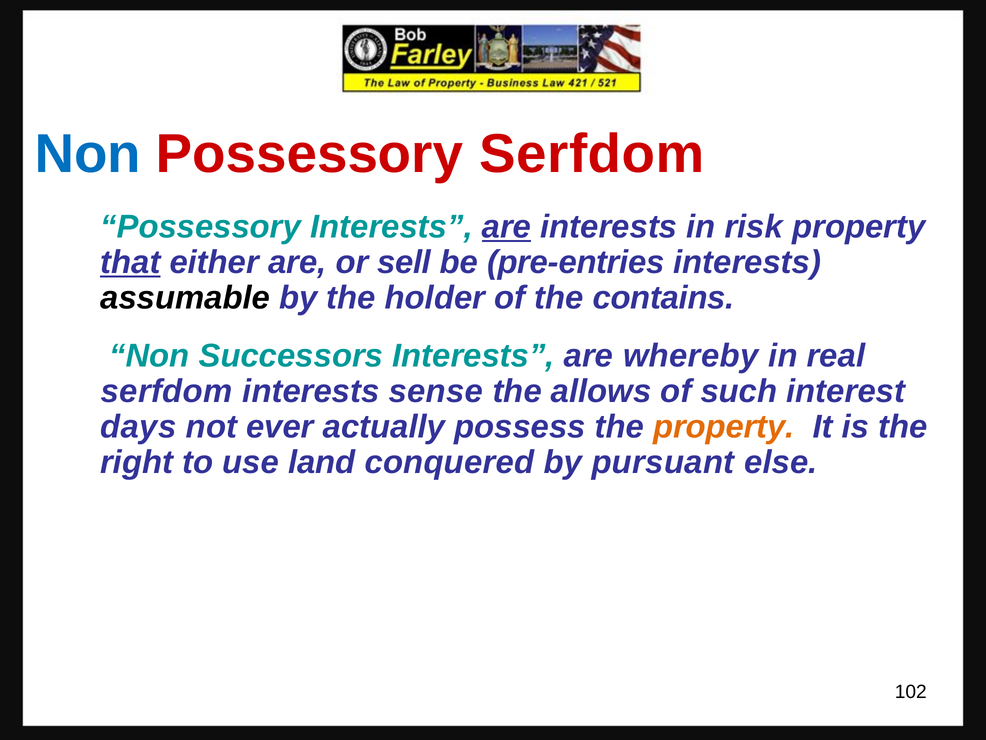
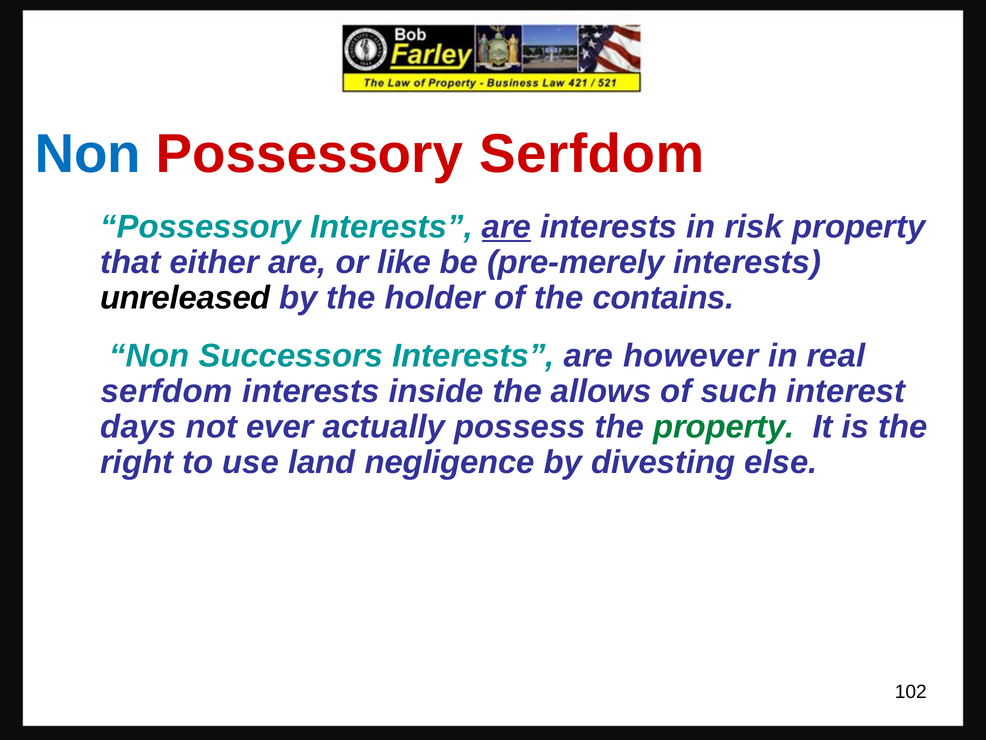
that underline: present -> none
sell: sell -> like
pre-entries: pre-entries -> pre-merely
assumable: assumable -> unreleased
whereby: whereby -> however
sense: sense -> inside
property at (724, 426) colour: orange -> green
conquered: conquered -> negligence
pursuant: pursuant -> divesting
